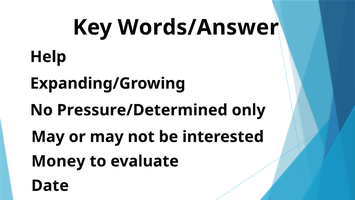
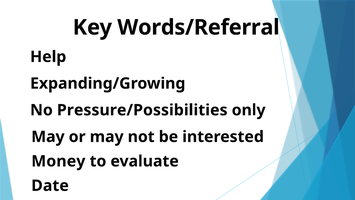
Words/Answer: Words/Answer -> Words/Referral
Pressure/Determined: Pressure/Determined -> Pressure/Possibilities
